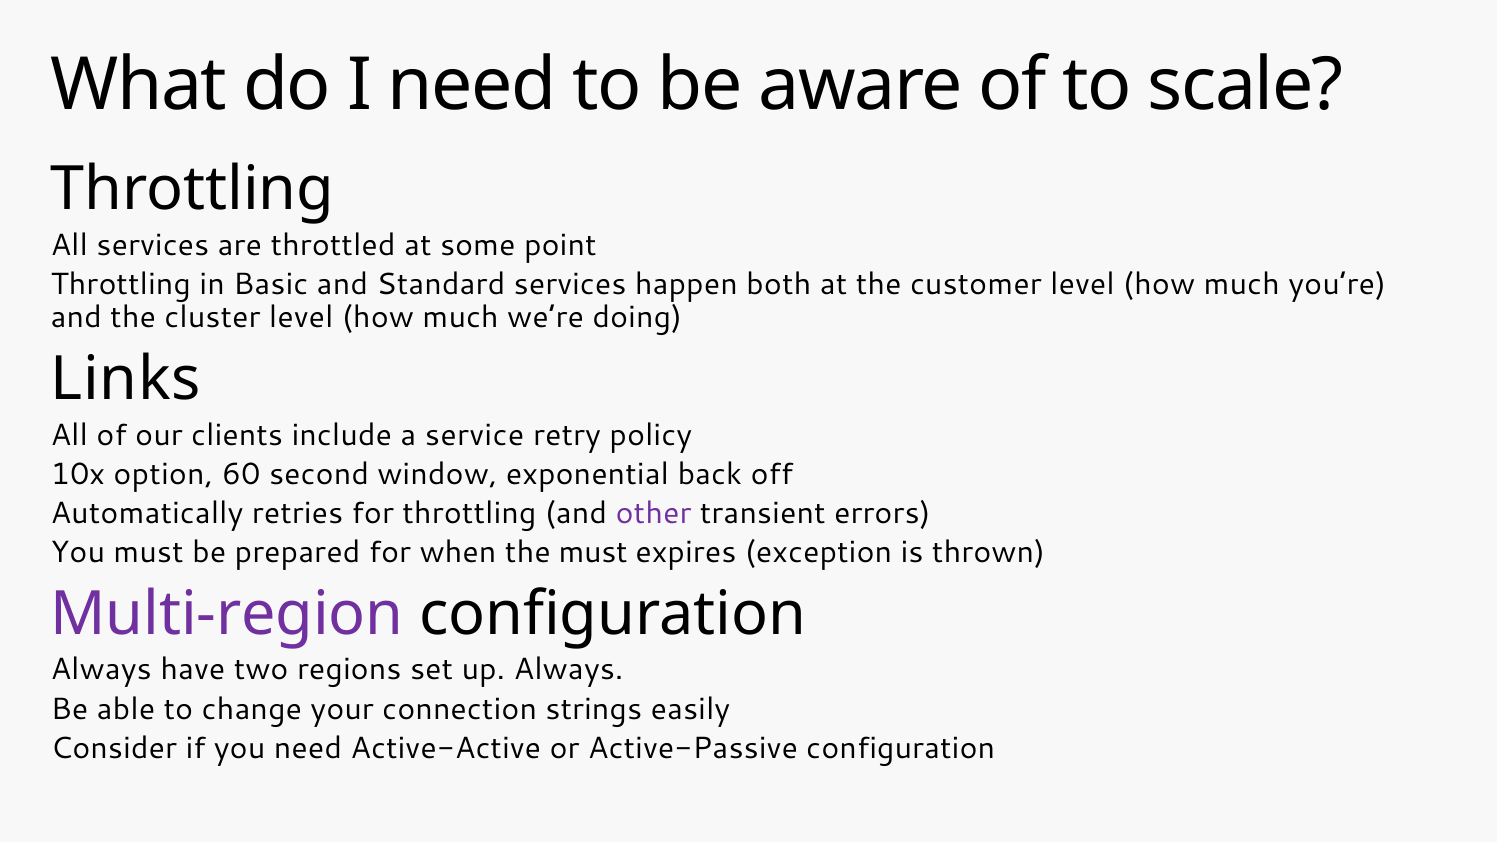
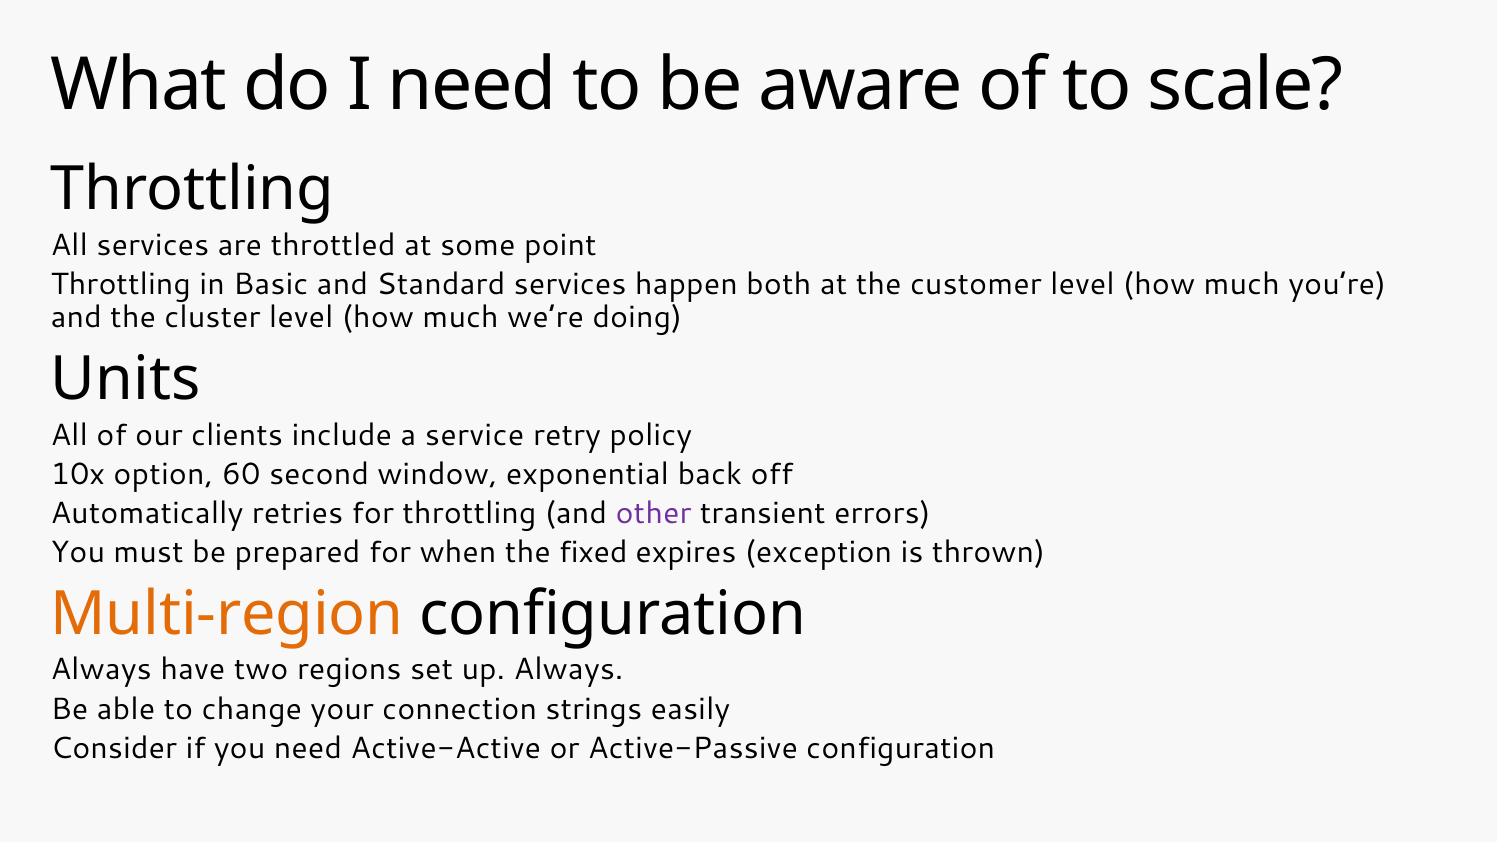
Links: Links -> Units
the must: must -> fixed
Multi-region colour: purple -> orange
